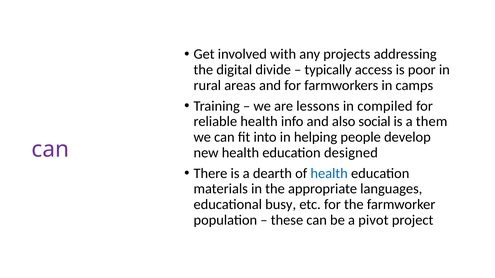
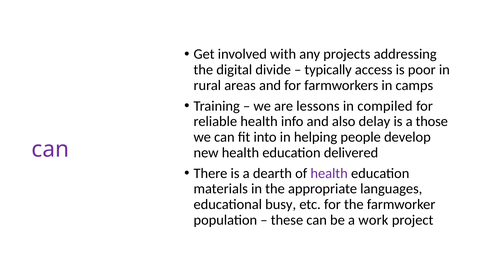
social: social -> delay
them: them -> those
designed: designed -> delivered
health at (329, 174) colour: blue -> purple
pivot: pivot -> work
